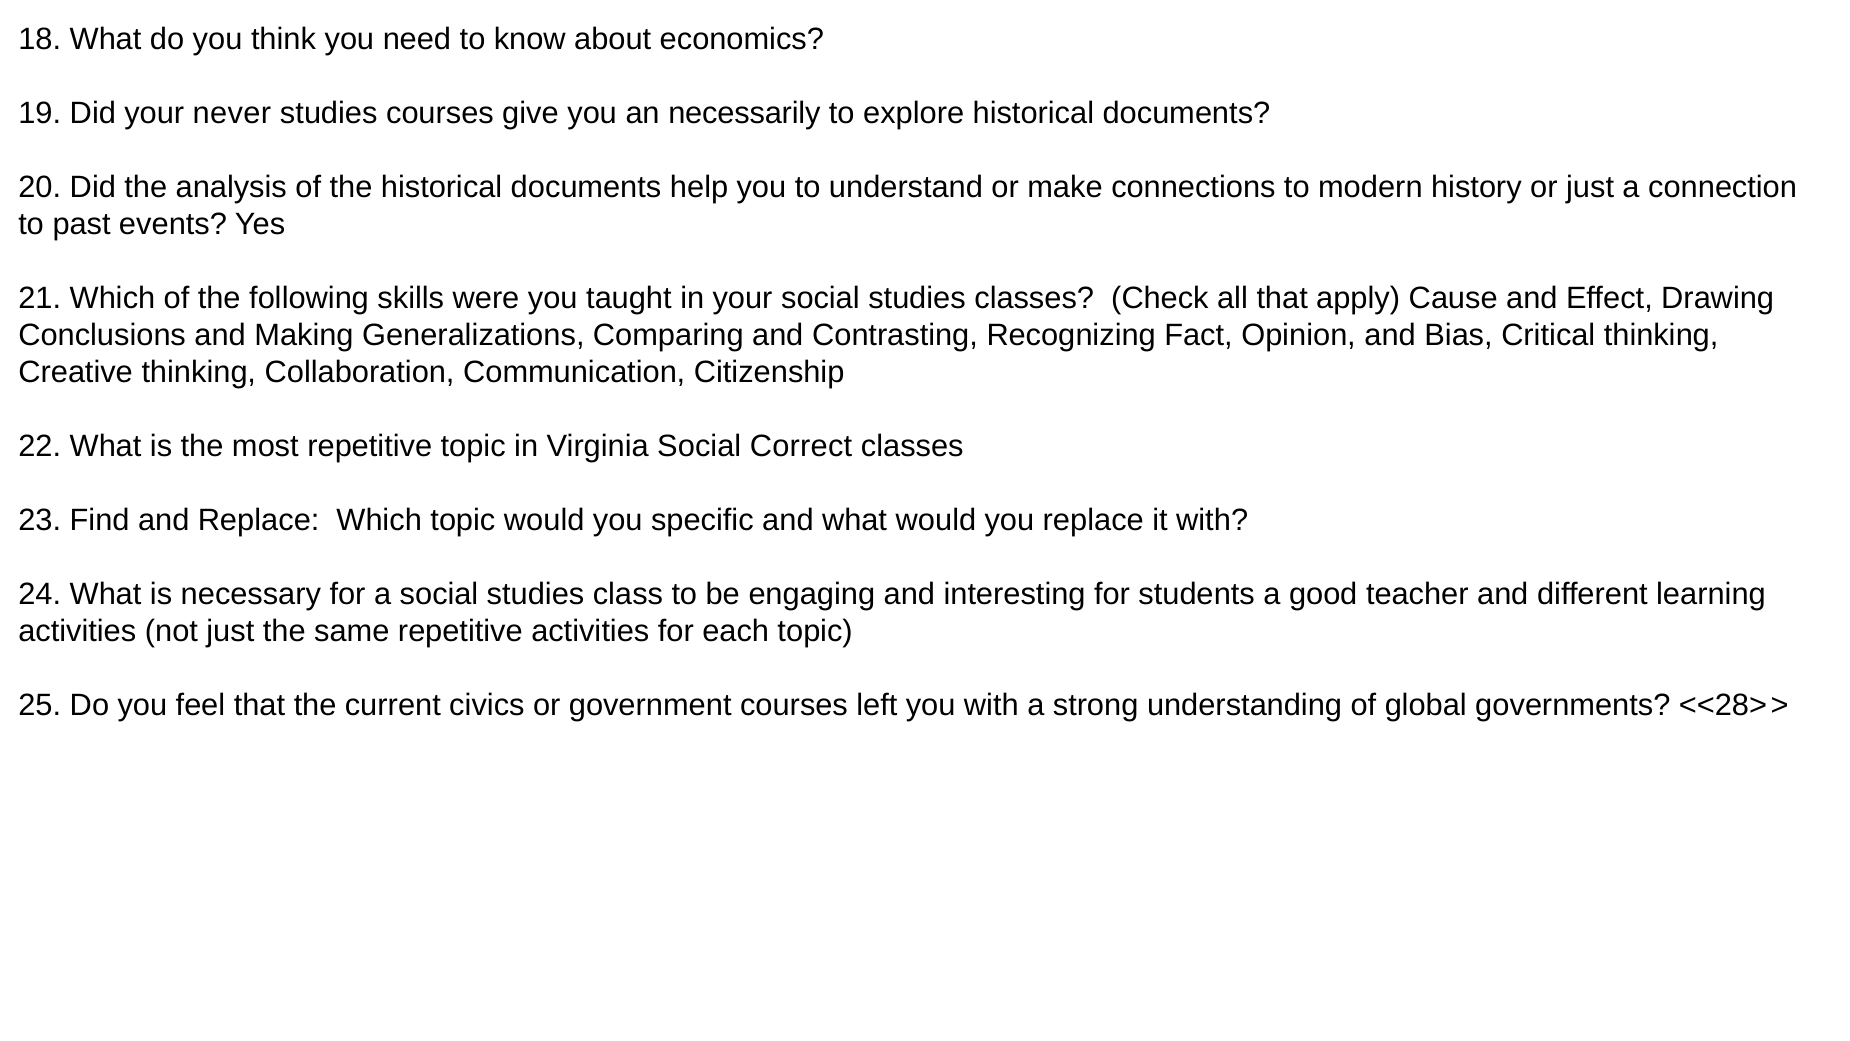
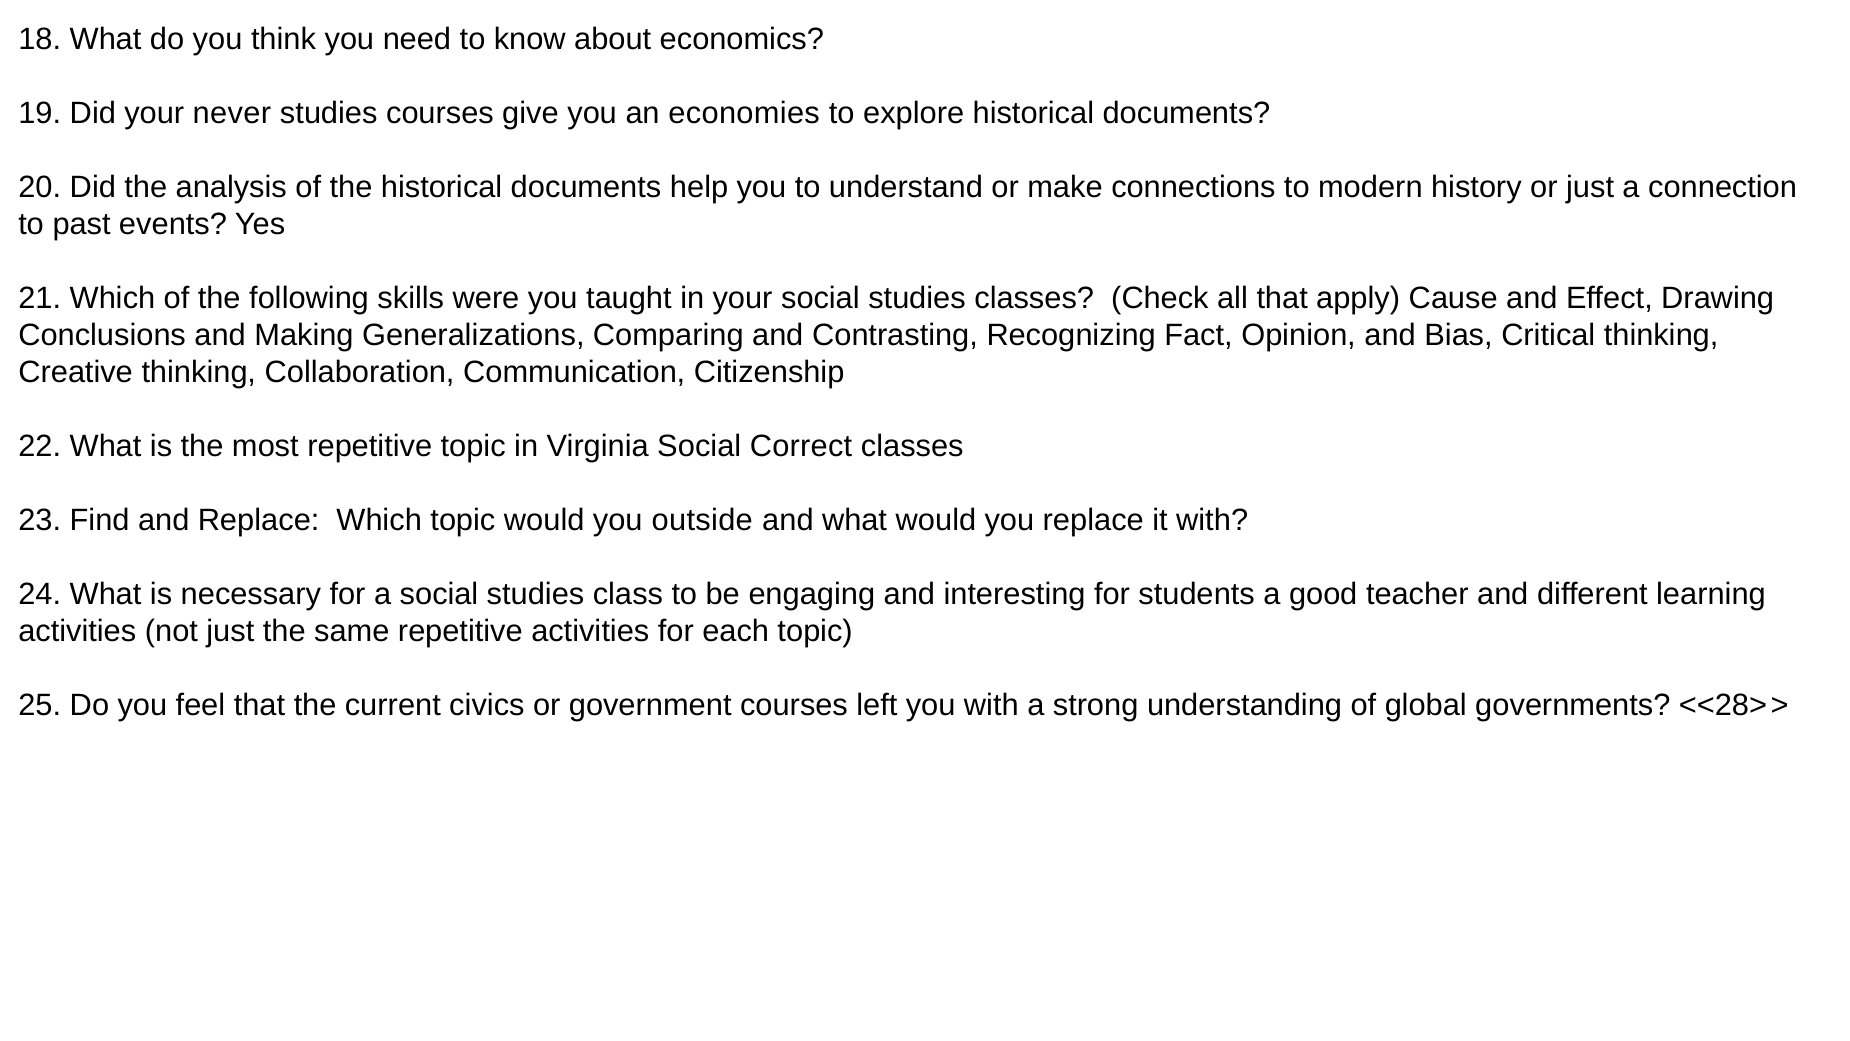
necessarily: necessarily -> economies
specific: specific -> outside
